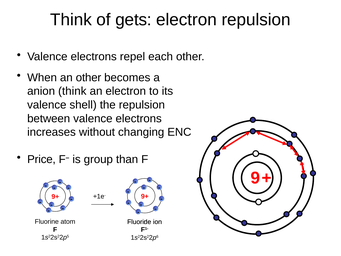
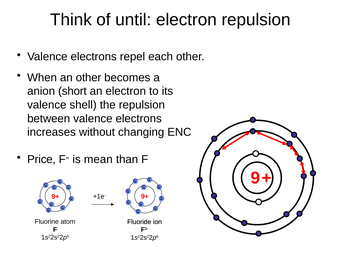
gets: gets -> until
anion think: think -> short
group: group -> mean
